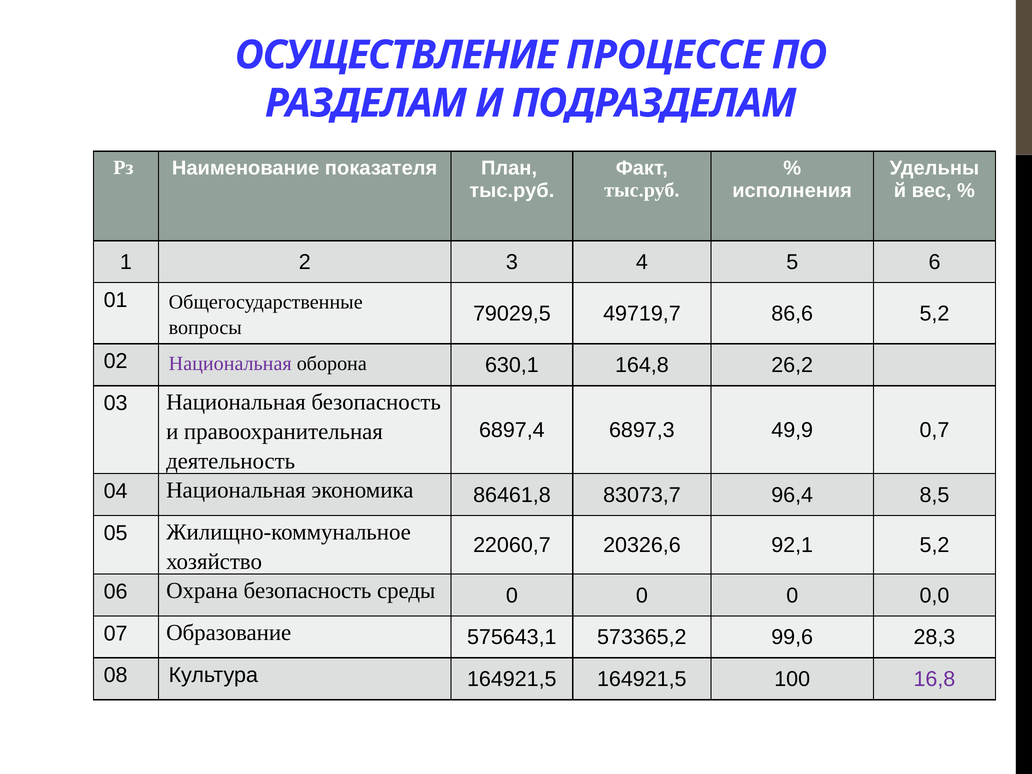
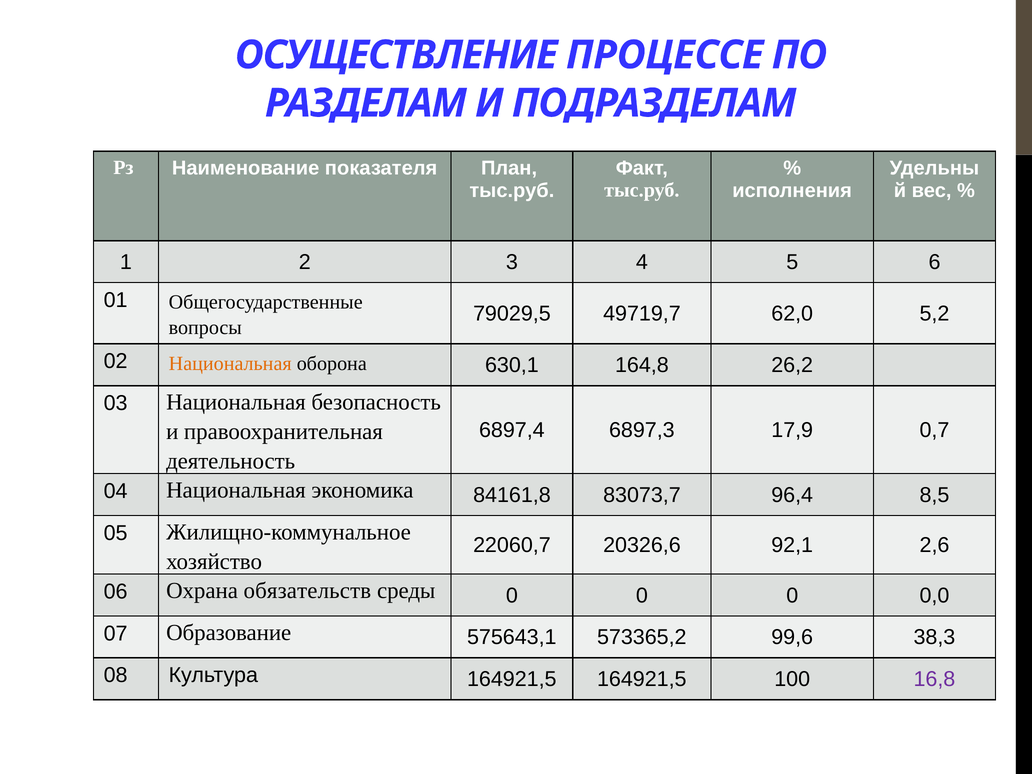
86,6: 86,6 -> 62,0
Национальная at (230, 364) colour: purple -> orange
49,9: 49,9 -> 17,9
86461,8: 86461,8 -> 84161,8
92,1 5,2: 5,2 -> 2,6
Охрана безопасность: безопасность -> обязательств
28,3: 28,3 -> 38,3
